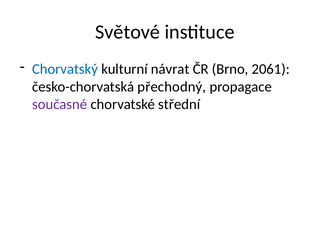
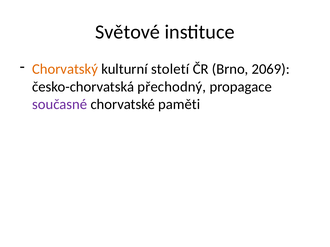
Chorvatský colour: blue -> orange
návrat: návrat -> století
2061: 2061 -> 2069
střední: střední -> paměti
